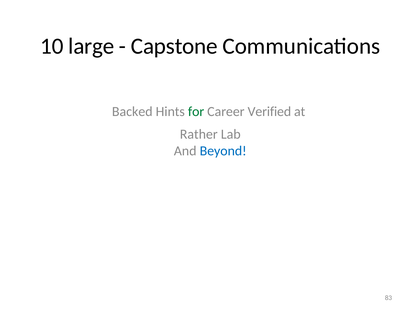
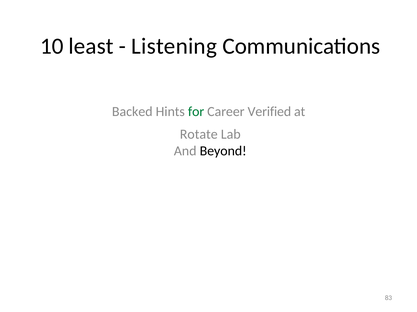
large: large -> least
Capstone: Capstone -> Listening
Rather: Rather -> Rotate
Beyond colour: blue -> black
